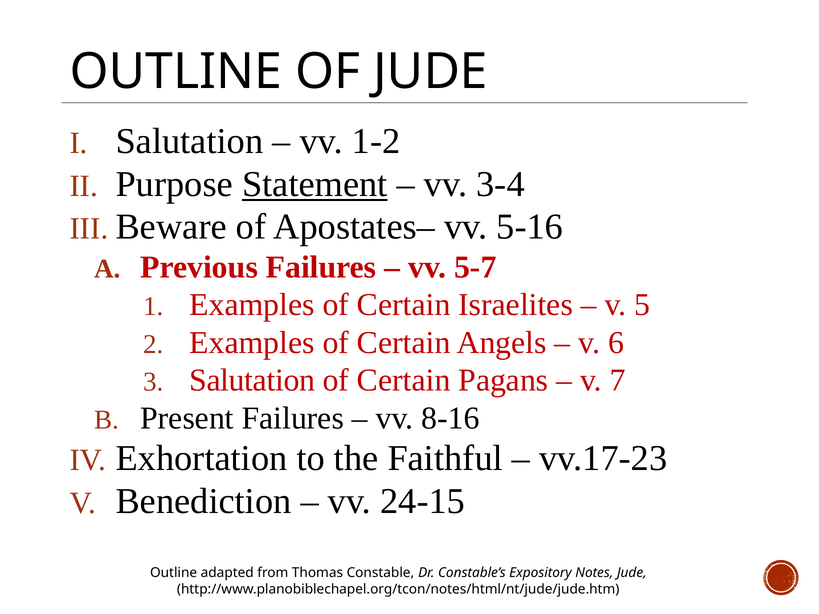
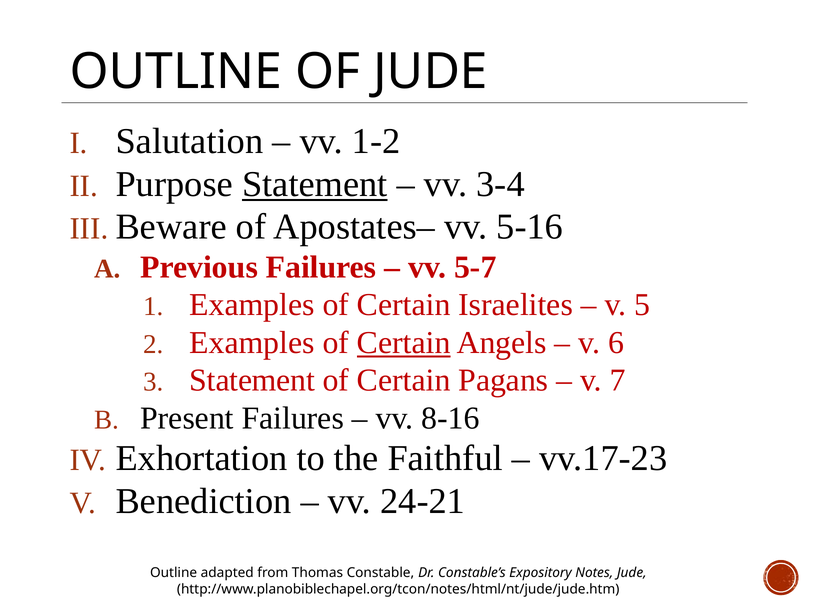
Certain at (404, 343) underline: none -> present
Salutation at (252, 381): Salutation -> Statement
24-15: 24-15 -> 24-21
